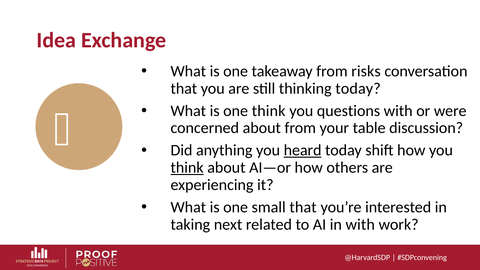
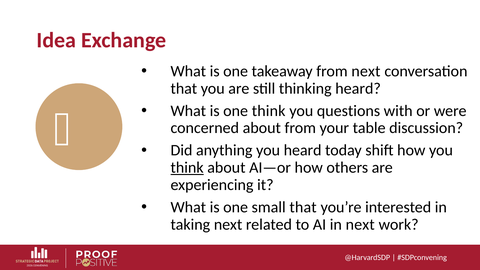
from risks: risks -> next
thinking today: today -> heard
heard at (303, 150) underline: present -> none
in with: with -> next
